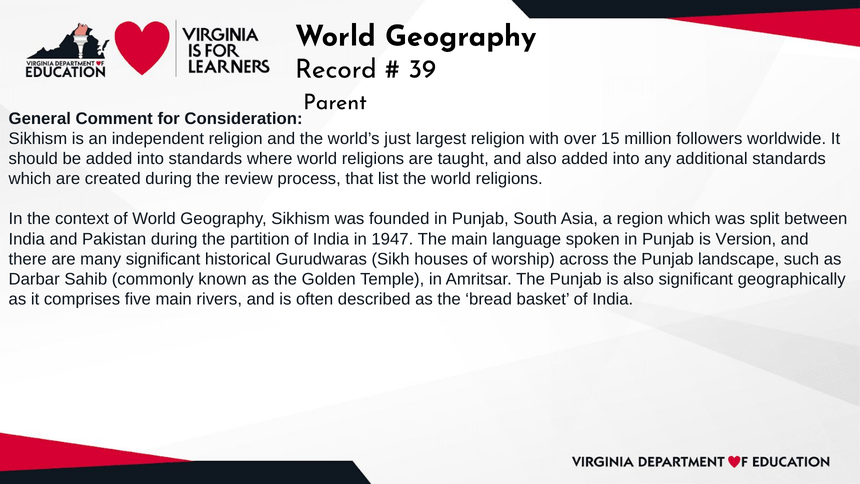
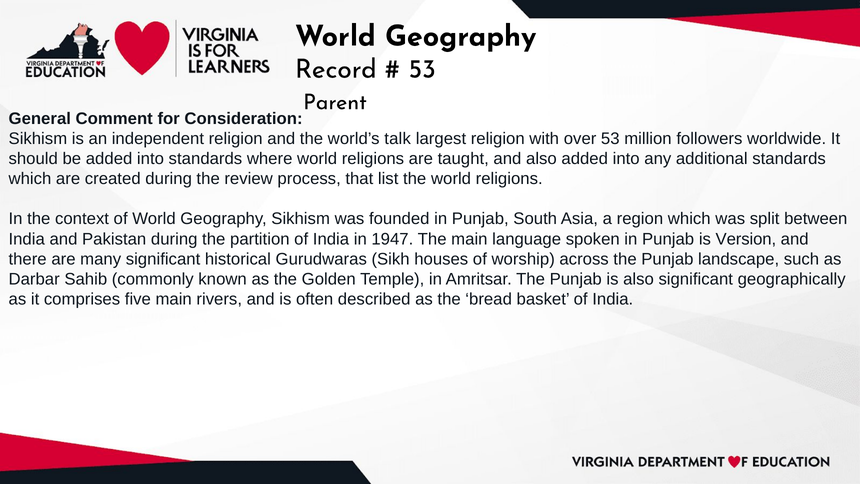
39 at (422, 69): 39 -> 53
just: just -> talk
over 15: 15 -> 53
